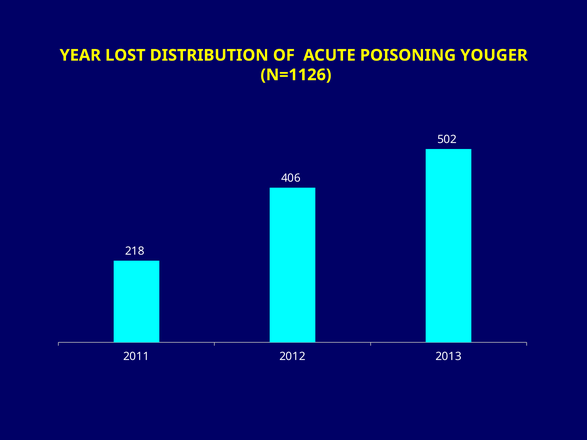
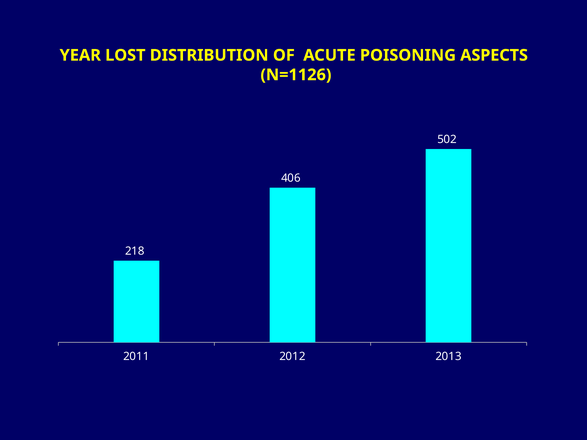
YOUGER: YOUGER -> ASPECTS
